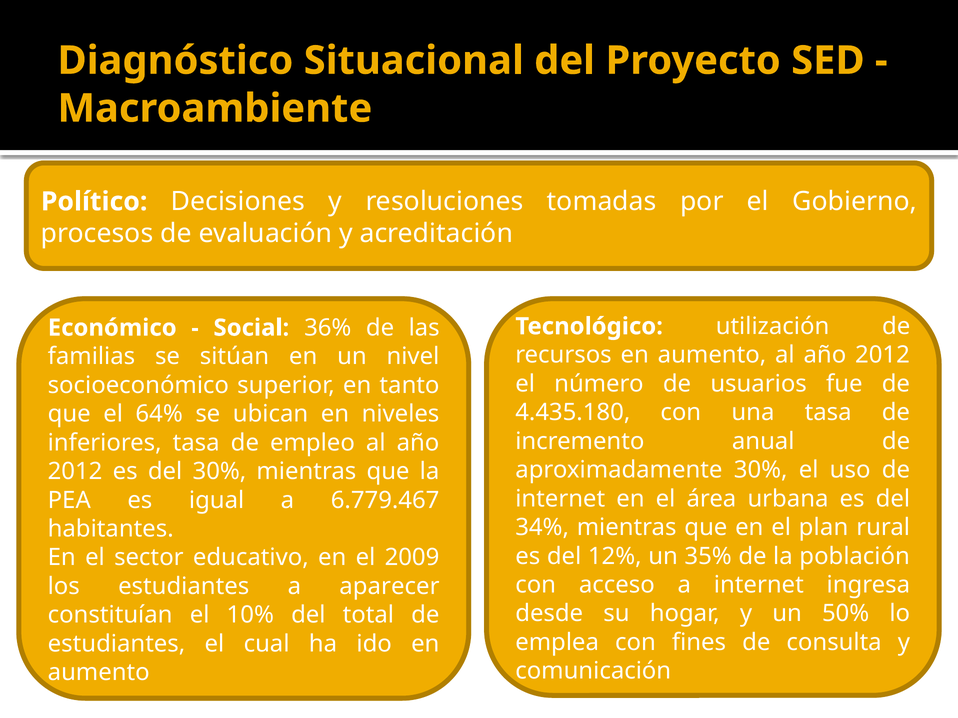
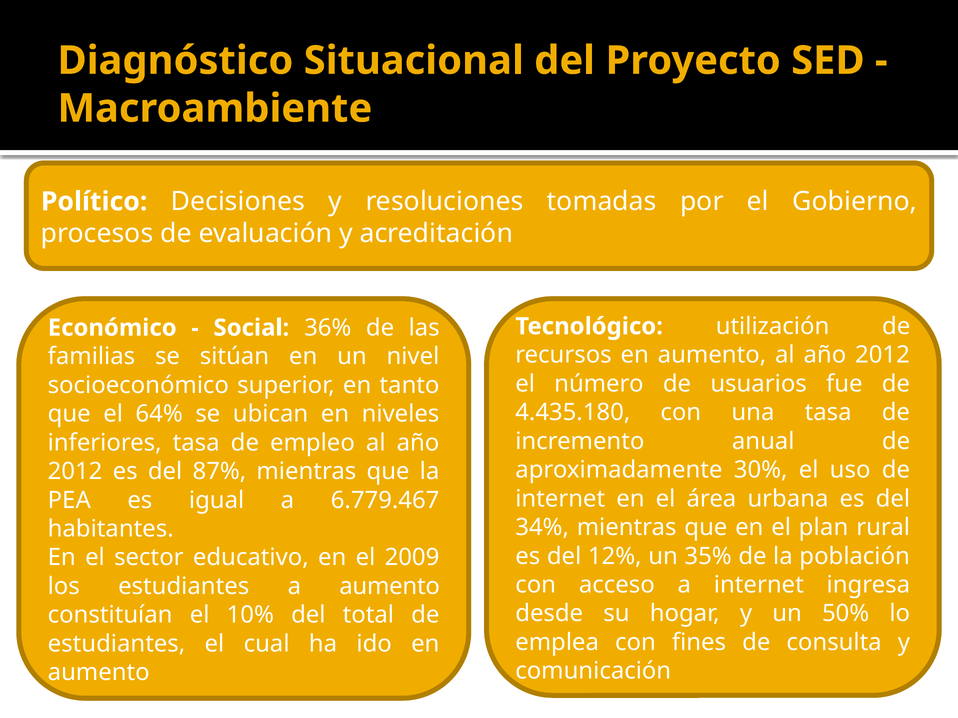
del 30%: 30% -> 87%
a aparecer: aparecer -> aumento
